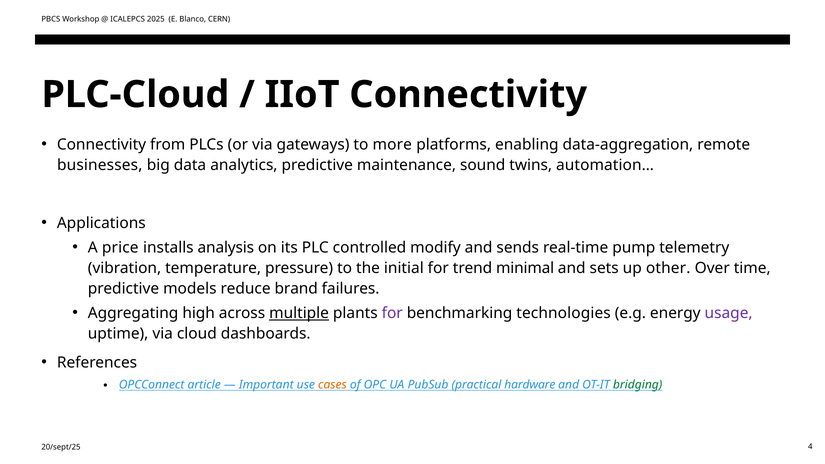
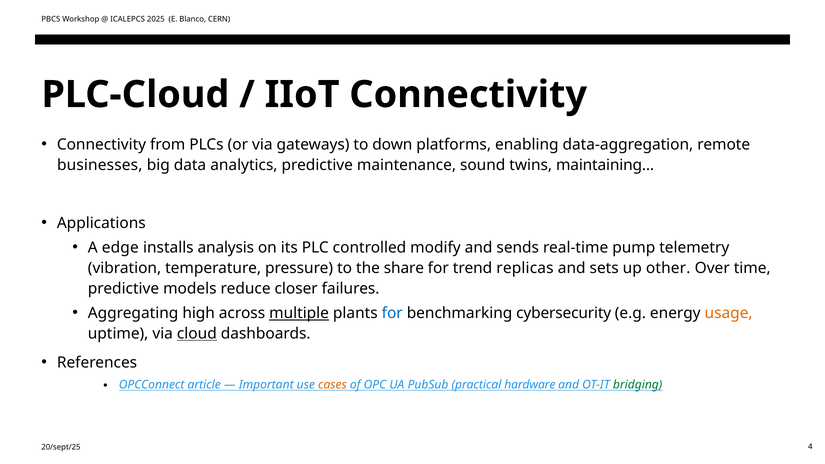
more: more -> down
automation…: automation… -> maintaining…
price: price -> edge
initial: initial -> share
minimal: minimal -> replicas
brand: brand -> closer
for at (392, 313) colour: purple -> blue
technologies: technologies -> cybersecurity
usage colour: purple -> orange
cloud underline: none -> present
